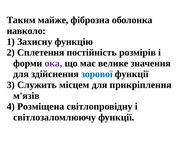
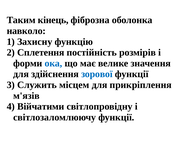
майже: майже -> кінець
ока colour: purple -> blue
Розміщена: Розміщена -> Війчатими
